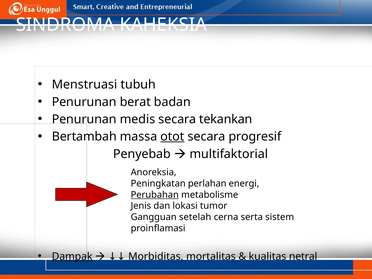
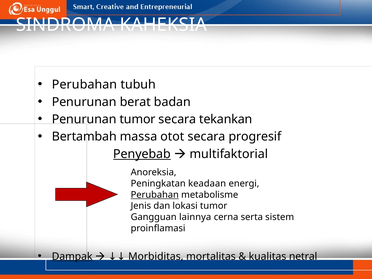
Menstruasi at (85, 85): Menstruasi -> Perubahan
Penurunan medis: medis -> tumor
otot underline: present -> none
Penyebab underline: none -> present
perlahan: perlahan -> keadaan
setelah: setelah -> lainnya
